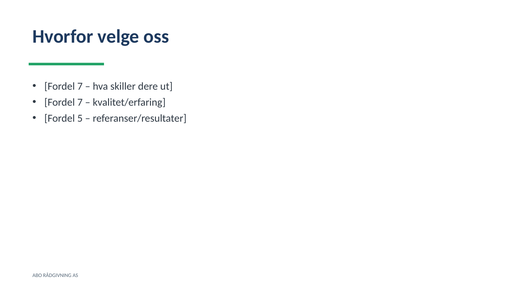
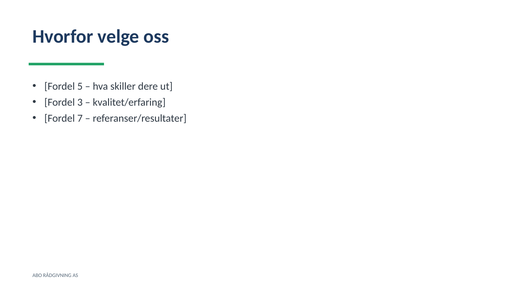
7 at (80, 86): 7 -> 5
7 at (80, 102): 7 -> 3
5: 5 -> 7
